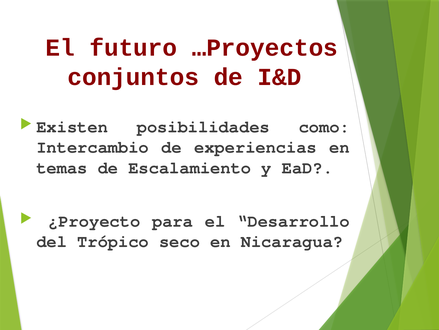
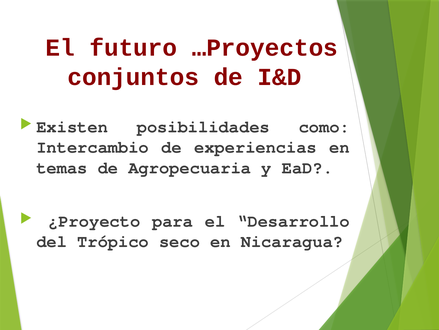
Escalamiento: Escalamiento -> Agropecuaria
